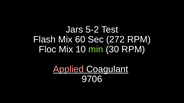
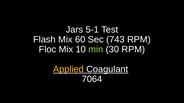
5-2: 5-2 -> 5-1
272: 272 -> 743
Applied colour: pink -> yellow
9706: 9706 -> 7064
